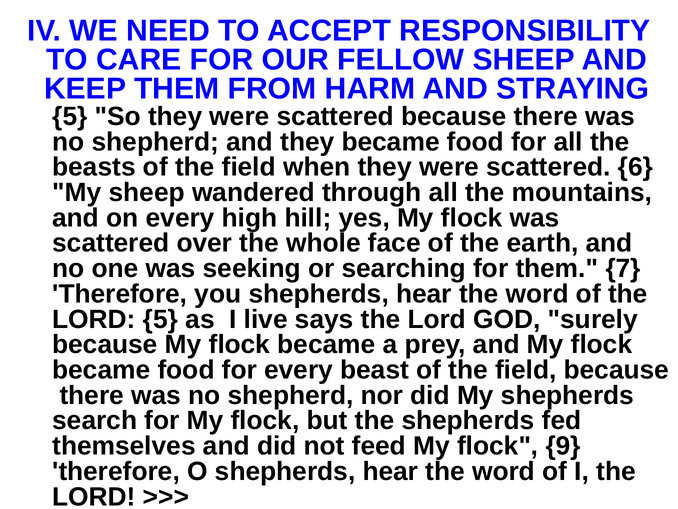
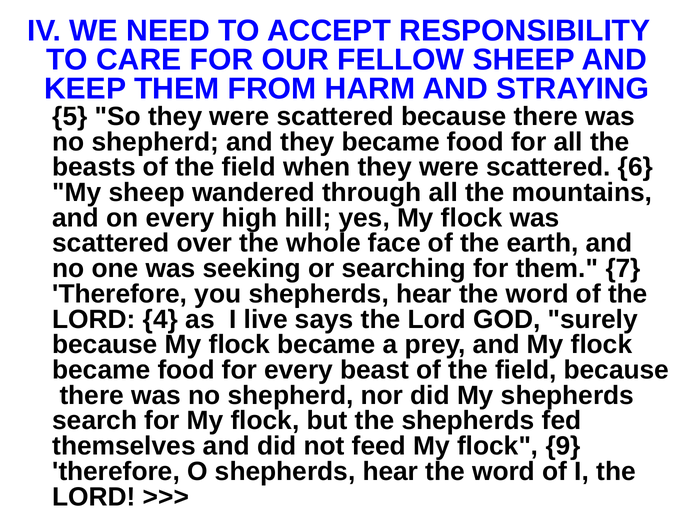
LORD 5: 5 -> 4
